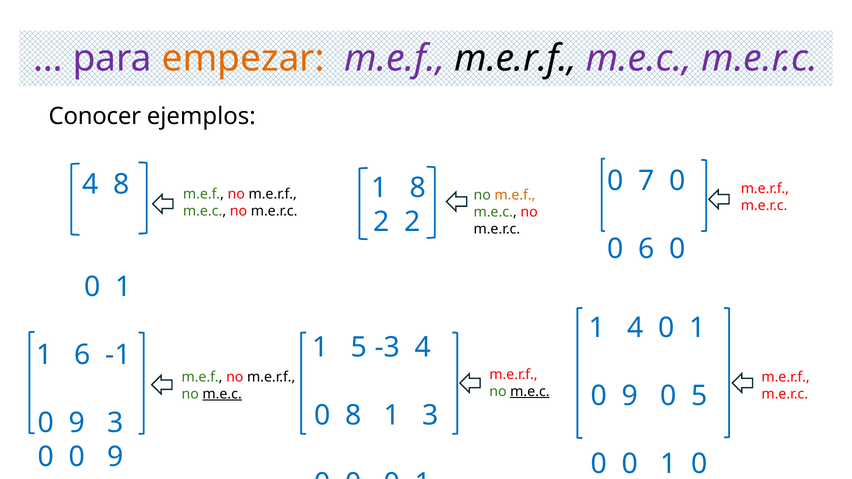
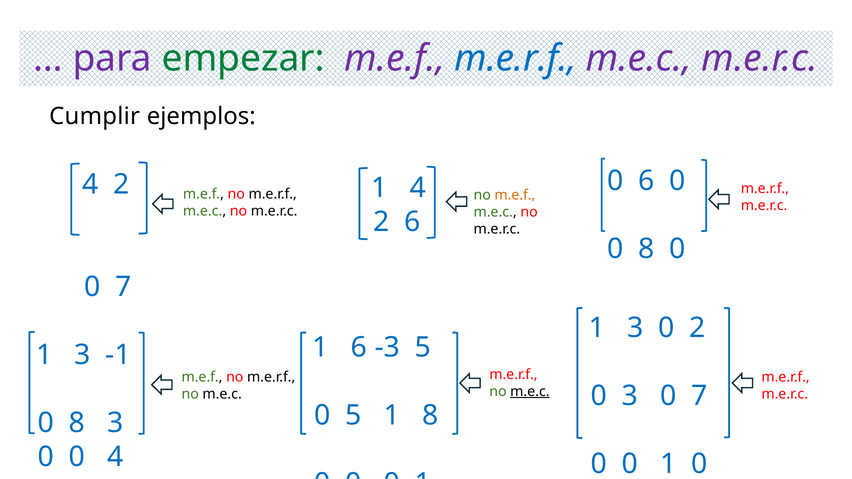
empezar colour: orange -> green
m.e.r.f at (516, 58) colour: black -> blue
Conocer: Conocer -> Cumplir
0 7: 7 -> 6
8 at (121, 185): 8 -> 2
1 8: 8 -> 4
2 2: 2 -> 6
6 at (646, 249): 6 -> 8
1 at (123, 287): 1 -> 7
4 at (635, 328): 4 -> 3
1 at (697, 328): 1 -> 2
1 5: 5 -> 6
-3 4: 4 -> 5
6 at (82, 355): 6 -> 3
9 at (630, 396): 9 -> 3
5 at (699, 396): 5 -> 7
m.e.c at (222, 394) underline: present -> none
0 8: 8 -> 5
1 3: 3 -> 8
9 at (77, 423): 9 -> 8
0 0 9: 9 -> 4
